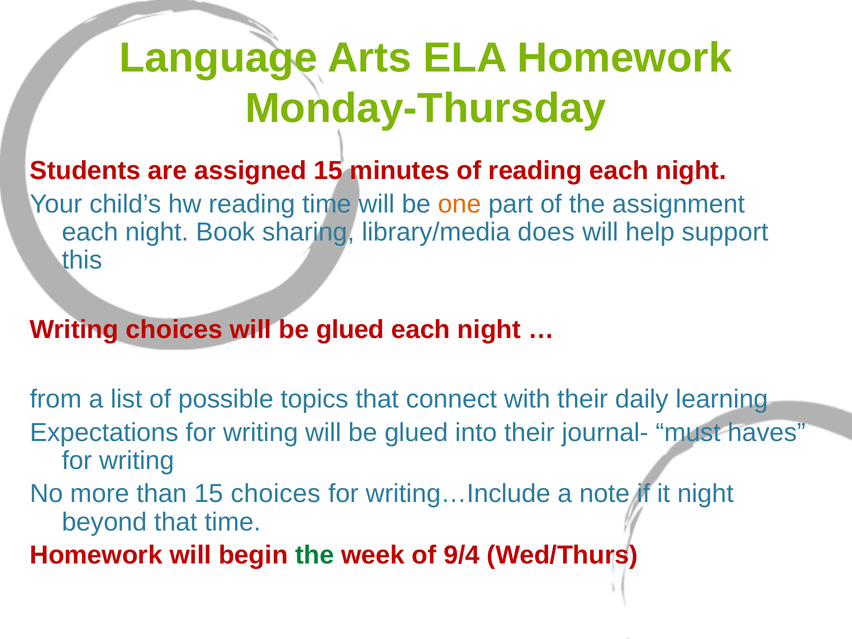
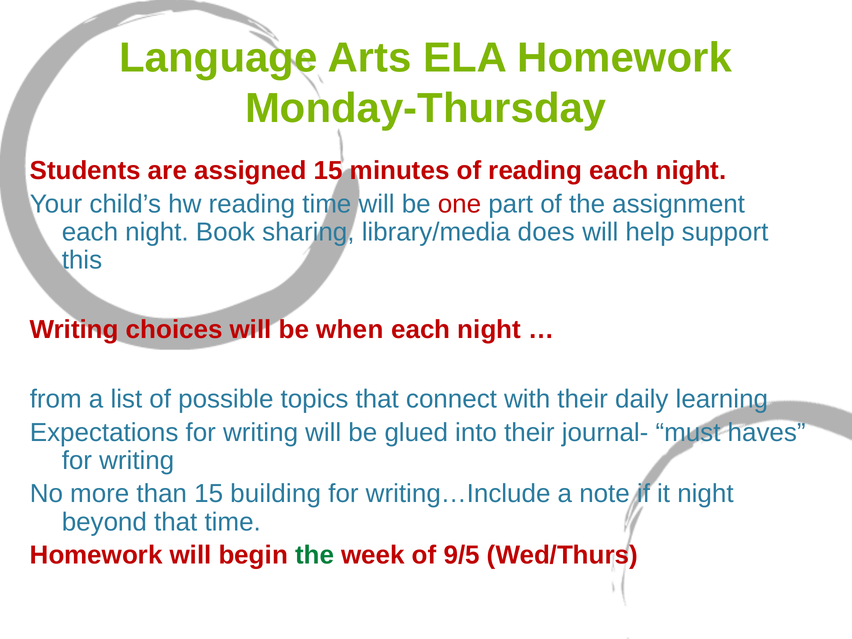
one colour: orange -> red
choices will be glued: glued -> when
15 choices: choices -> building
9/4: 9/4 -> 9/5
